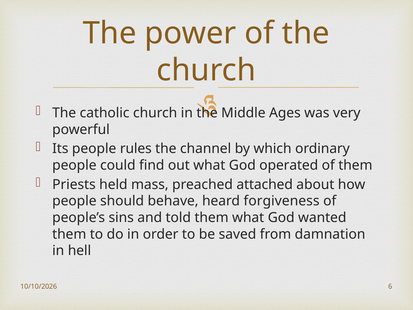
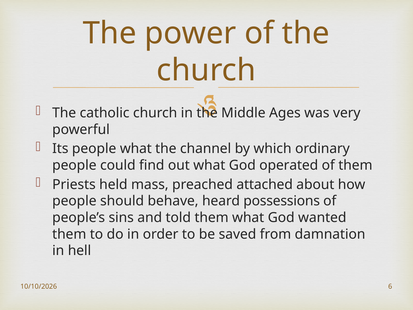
people rules: rules -> what
forgiveness: forgiveness -> possessions
